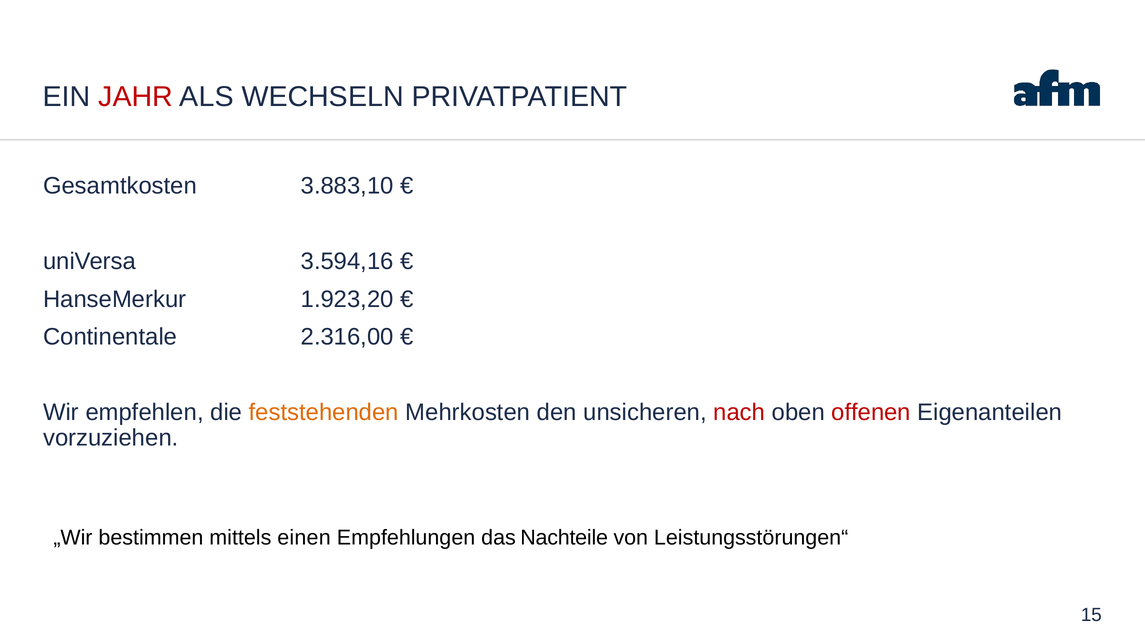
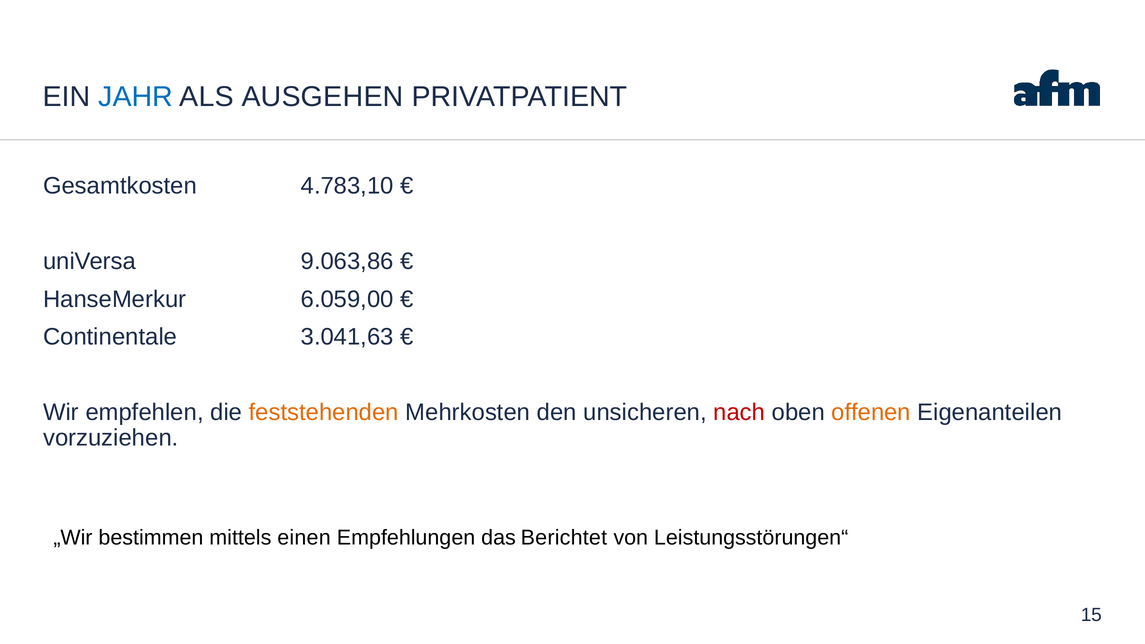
JAHR colour: red -> blue
WECHSELN: WECHSELN -> AUSGEHEN
3.883,10: 3.883,10 -> 4.783,10
3.594,16: 3.594,16 -> 9.063,86
1.923,20: 1.923,20 -> 6.059,00
2.316,00: 2.316,00 -> 3.041,63
offenen colour: red -> orange
Nachteile: Nachteile -> Berichtet
